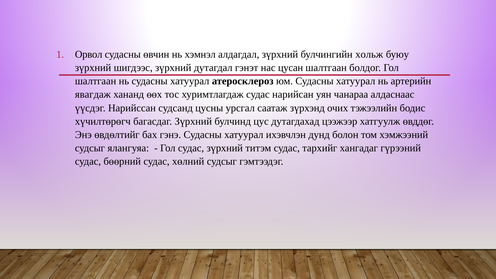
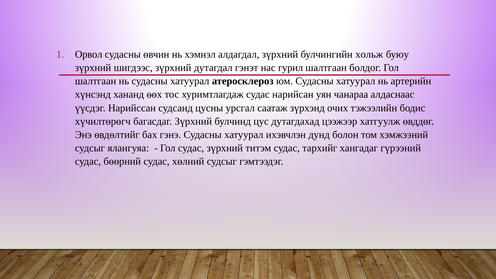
цусан: цусан -> гурил
явагдаж: явагдаж -> хүнсэнд
